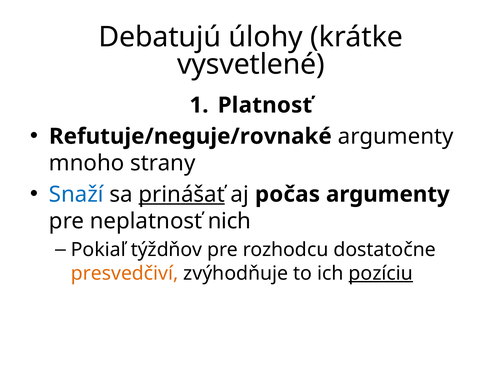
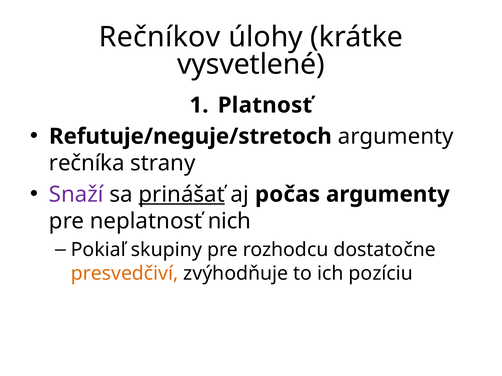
Debatujú: Debatujú -> Rečníkov
Refutuje/neguje/rovnaké: Refutuje/neguje/rovnaké -> Refutuje/neguje/stretoch
mnoho: mnoho -> rečníka
Snaží colour: blue -> purple
týždňov: týždňov -> skupiny
pozíciu underline: present -> none
